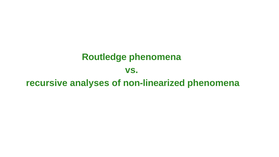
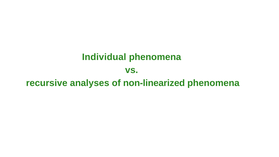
Routledge: Routledge -> Individual
